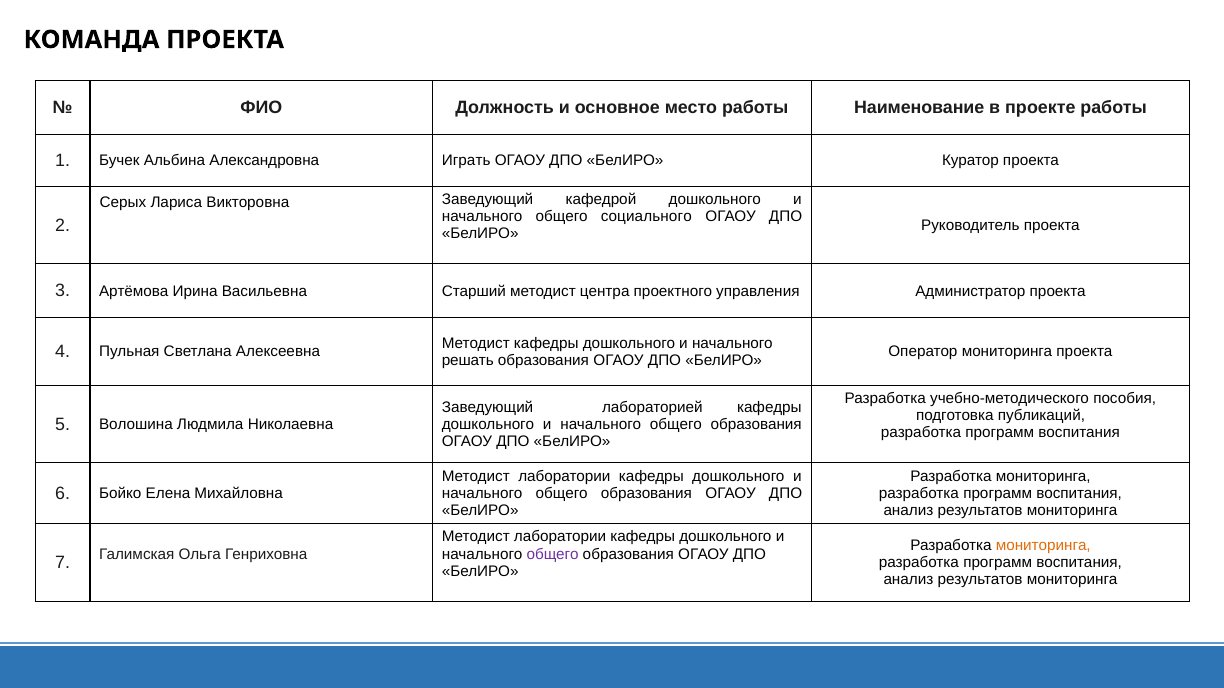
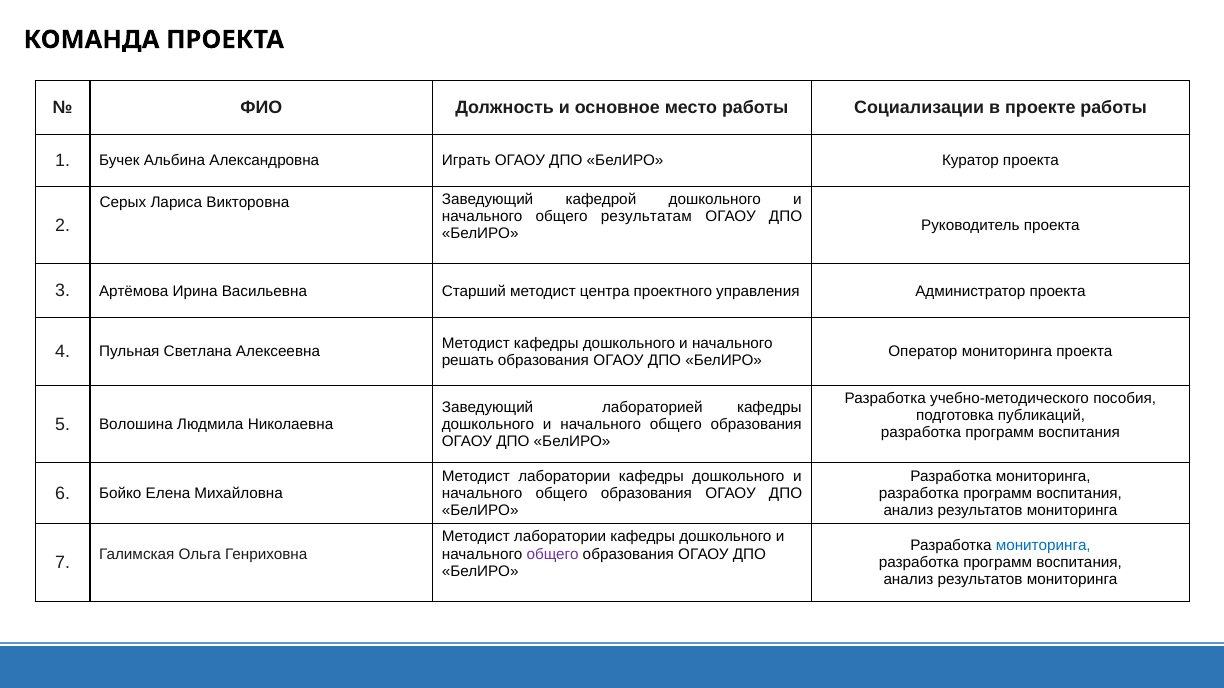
Наименование: Наименование -> Социализации
социального: социального -> результатам
мониторинга at (1043, 546) colour: orange -> blue
